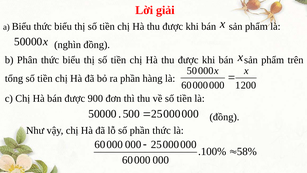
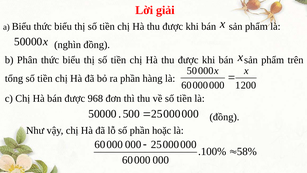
900: 900 -> 968
phần thức: thức -> hoặc
